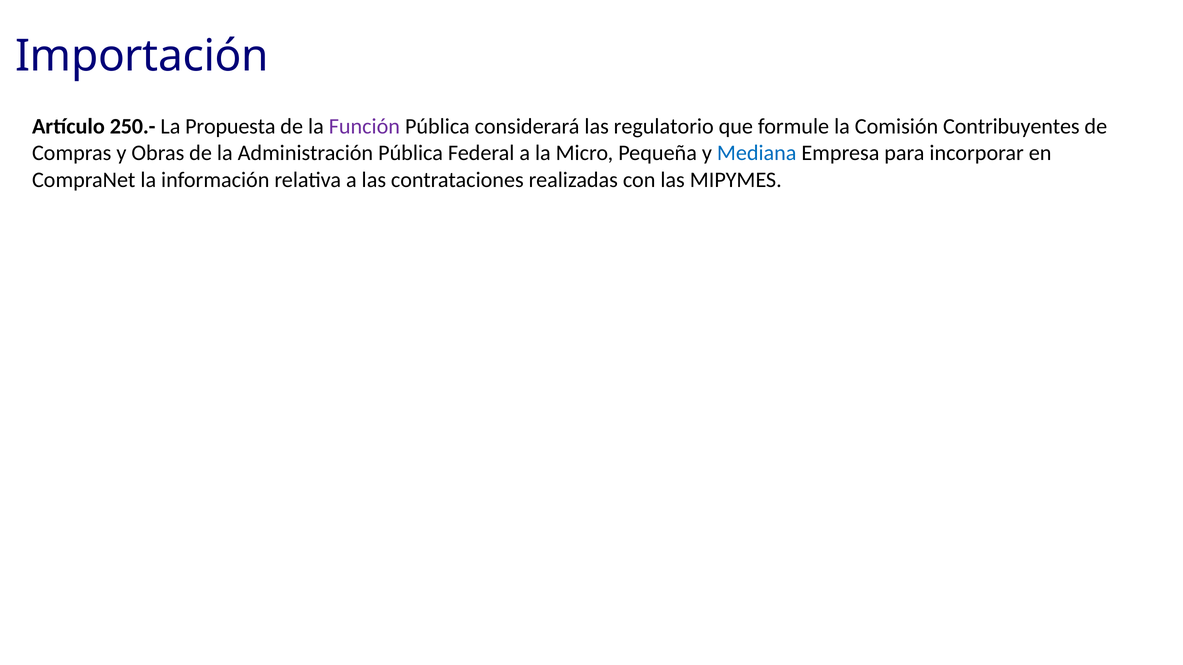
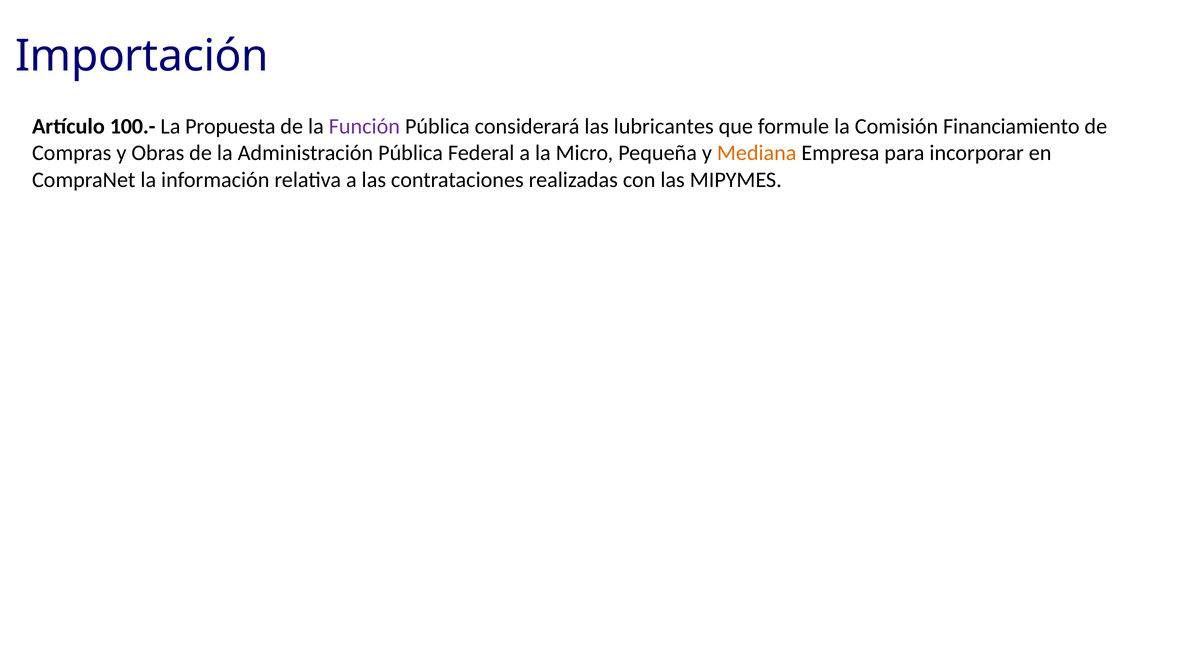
250.-: 250.- -> 100.-
regulatorio: regulatorio -> lubricantes
Contribuyentes: Contribuyentes -> Financiamiento
Mediana colour: blue -> orange
